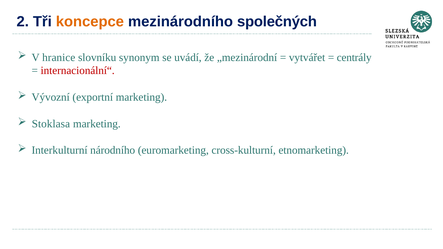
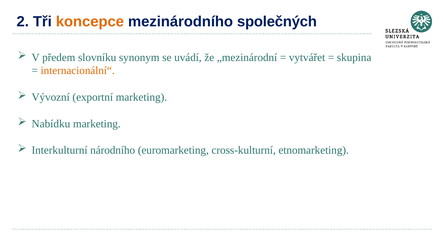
hranice: hranice -> předem
centrály: centrály -> skupina
internacionální“ colour: red -> orange
Stoklasa: Stoklasa -> Nabídku
